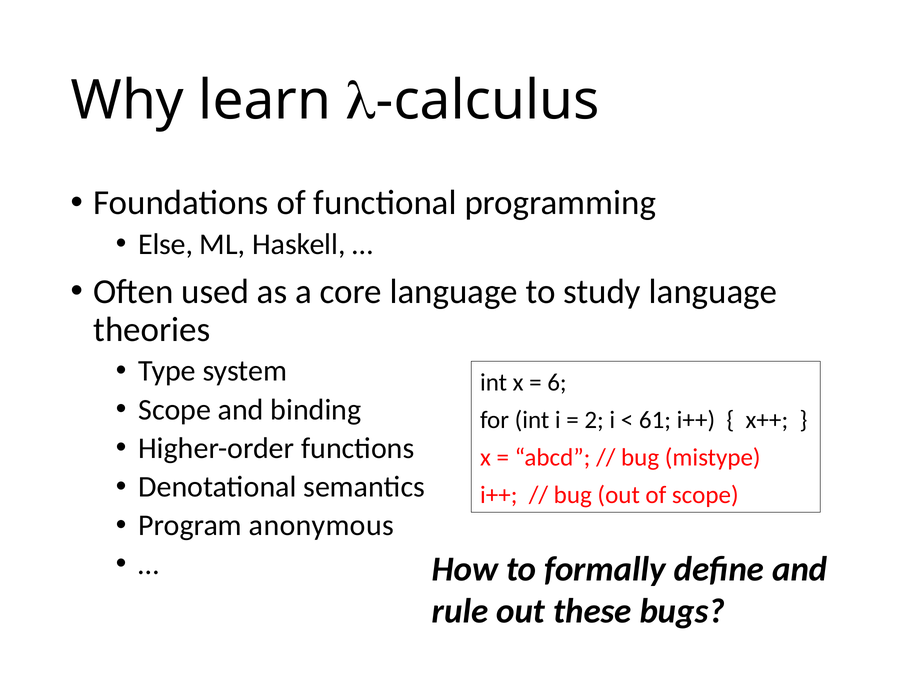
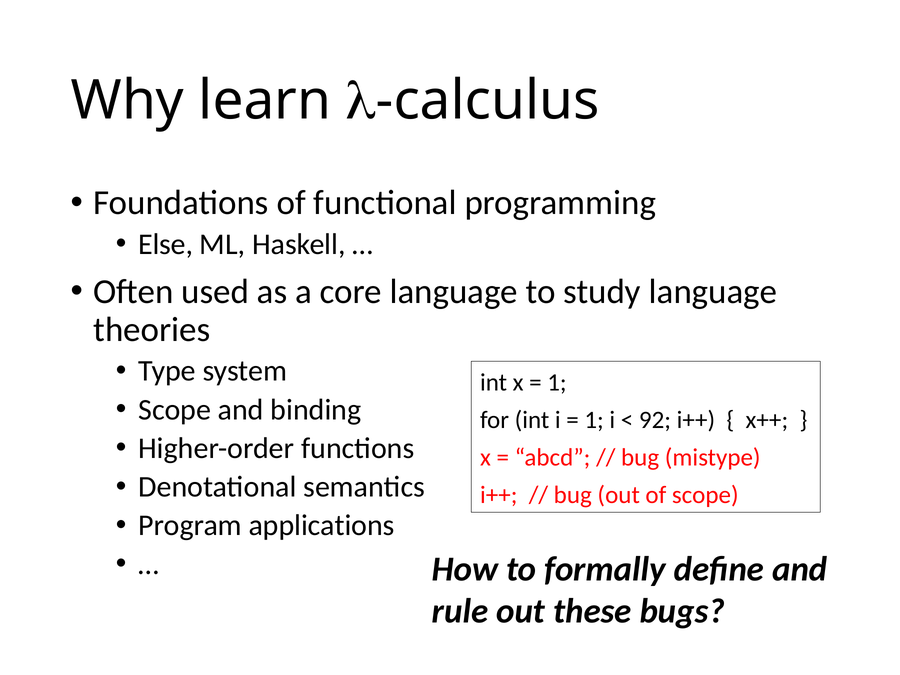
6 at (557, 382): 6 -> 1
2 at (594, 420): 2 -> 1
61: 61 -> 92
anonymous: anonymous -> applications
